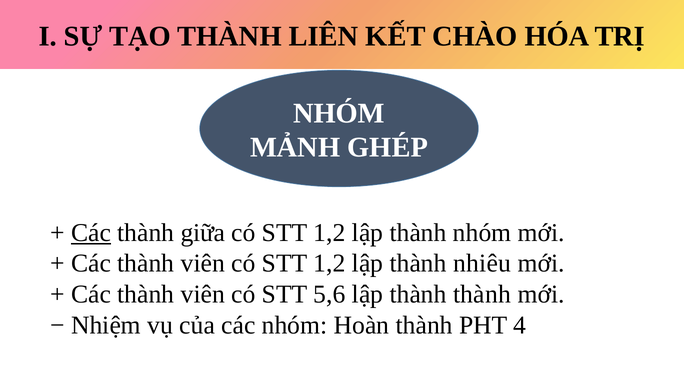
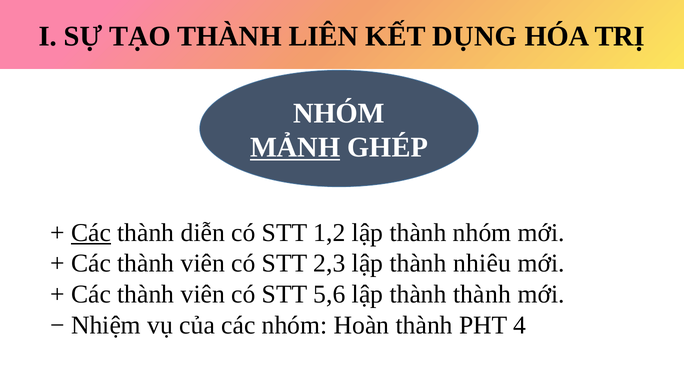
CHÀO: CHÀO -> DỤNG
MẢNH underline: none -> present
giữa: giữa -> diễn
viên có STT 1,2: 1,2 -> 2,3
